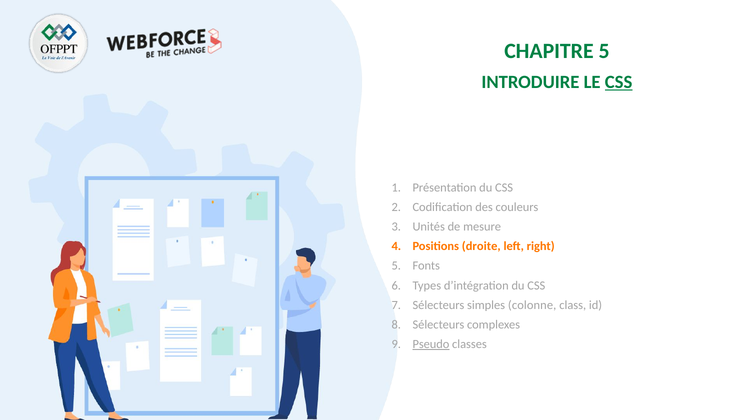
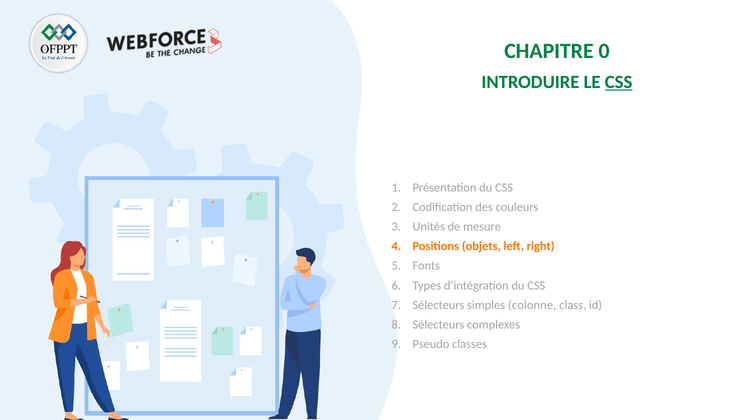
CHAPITRE 5: 5 -> 0
droite: droite -> objets
Pseudo underline: present -> none
